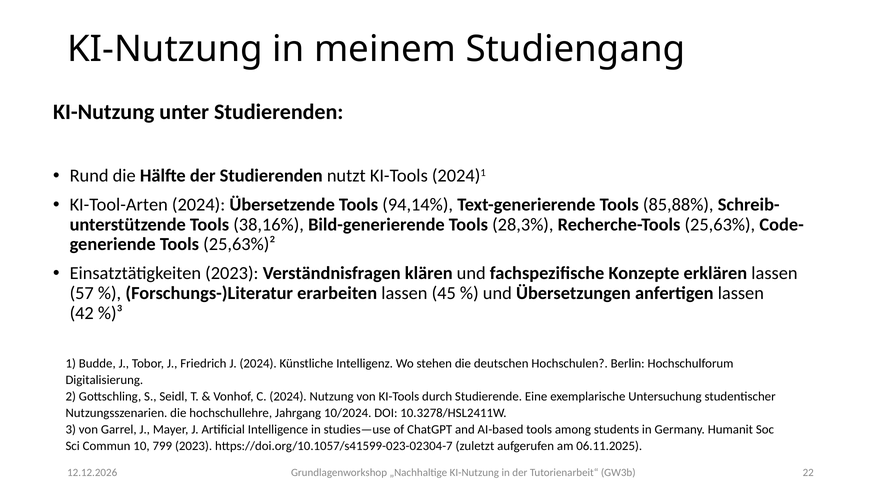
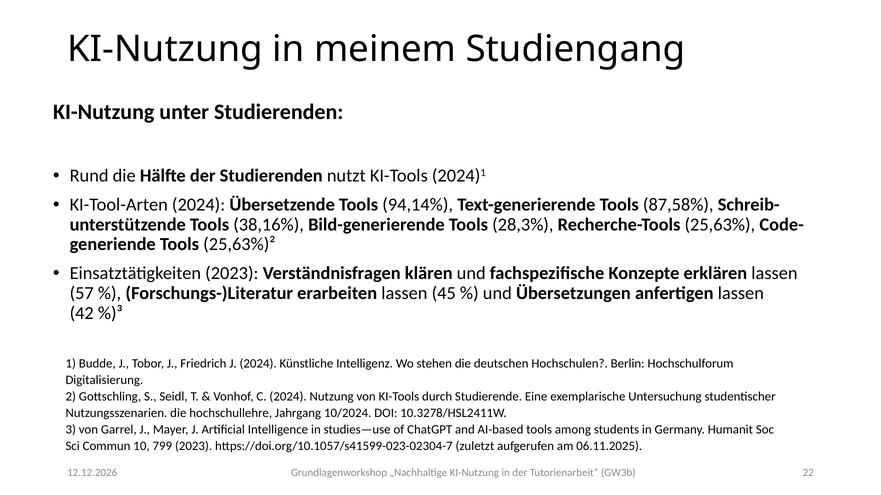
85,88%: 85,88% -> 87,58%
